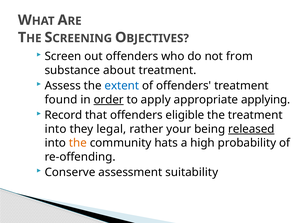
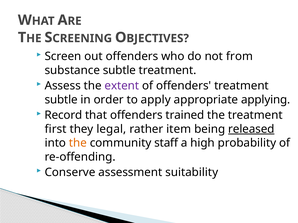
substance about: about -> subtle
extent colour: blue -> purple
found at (61, 100): found -> subtle
order underline: present -> none
eligible: eligible -> trained
into at (56, 129): into -> first
your: your -> item
hats: hats -> staff
